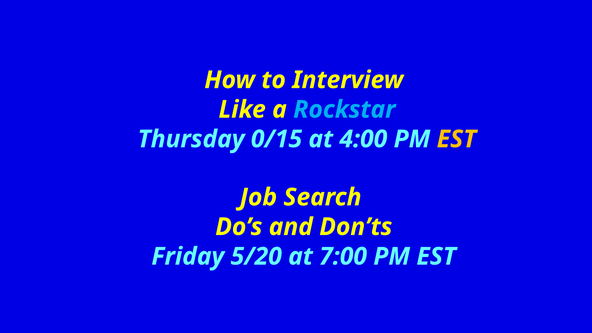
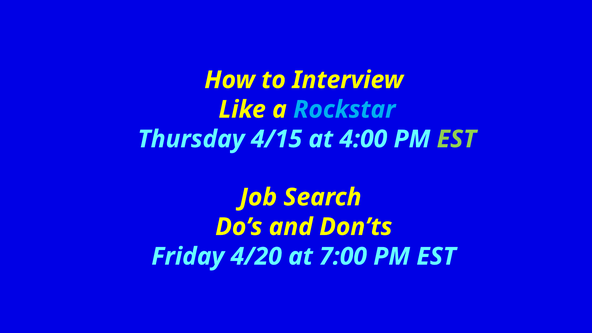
0/15: 0/15 -> 4/15
EST at (456, 139) colour: yellow -> light green
5/20: 5/20 -> 4/20
